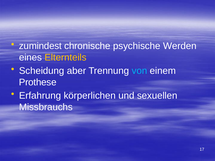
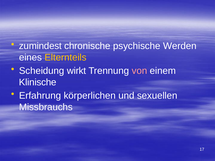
aber: aber -> wirkt
von colour: light blue -> pink
Prothese: Prothese -> Klinische
